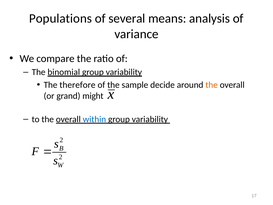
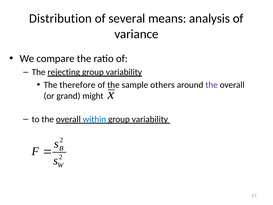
Populations: Populations -> Distribution
binomial: binomial -> rejecting
decide: decide -> others
the at (212, 85) colour: orange -> purple
